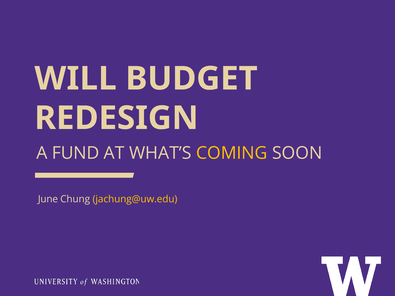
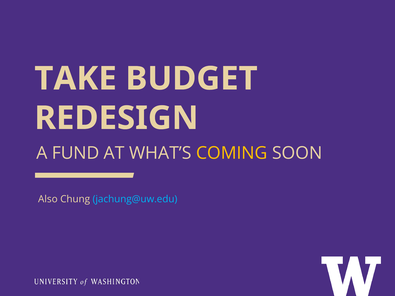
WILL: WILL -> TAKE
June: June -> Also
jachung@uw.edu colour: yellow -> light blue
